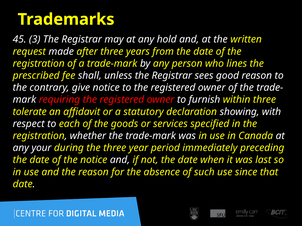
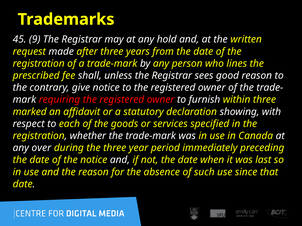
3: 3 -> 9
tolerate: tolerate -> marked
your: your -> over
